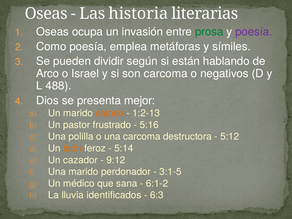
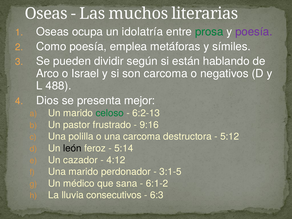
historia: historia -> muchos
invasión: invasión -> idolatría
celoso colour: orange -> green
1:2-13: 1:2-13 -> 6:2-13
5:16: 5:16 -> 9:16
león colour: orange -> black
9:12: 9:12 -> 4:12
identificados: identificados -> consecutivos
